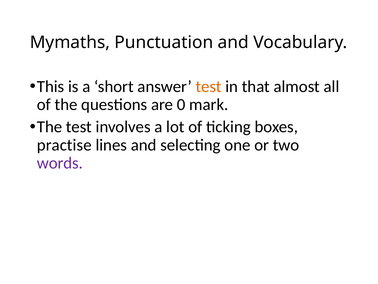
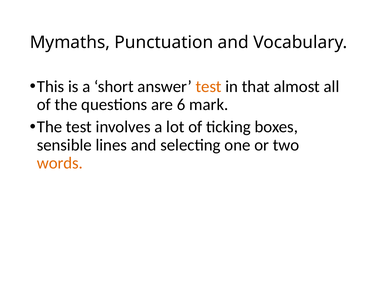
0: 0 -> 6
practise: practise -> sensible
words colour: purple -> orange
